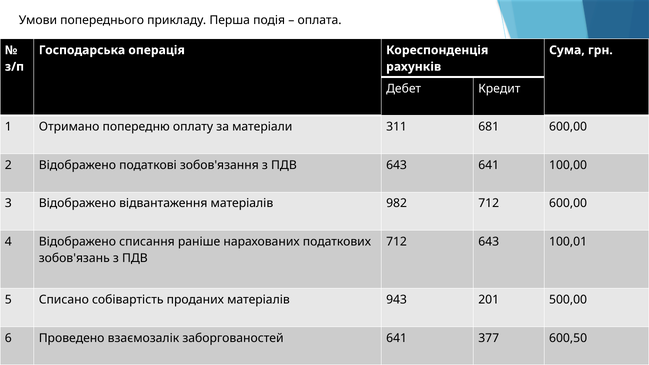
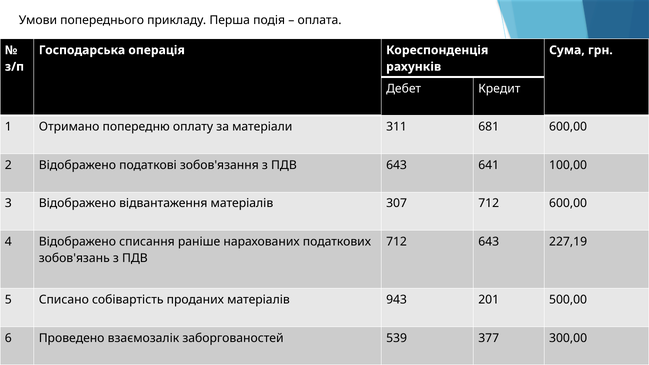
982: 982 -> 307
100,01: 100,01 -> 227,19
заборгованостей 641: 641 -> 539
600,50: 600,50 -> 300,00
